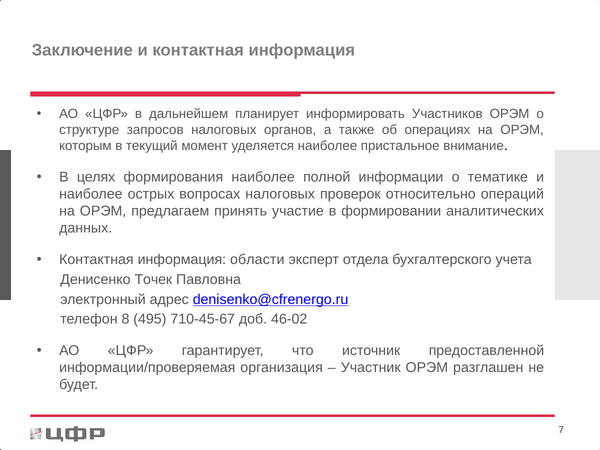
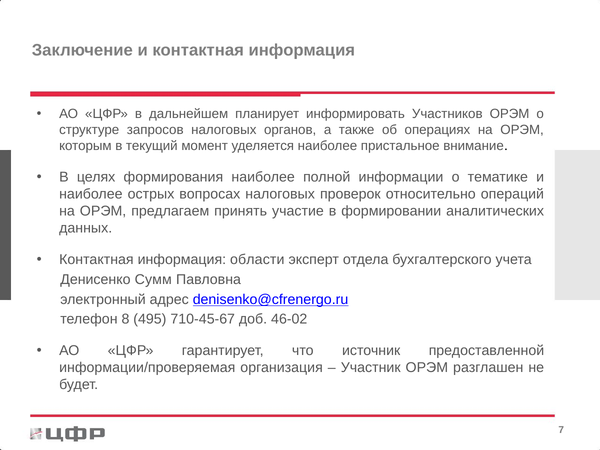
Точек: Точек -> Сумм
